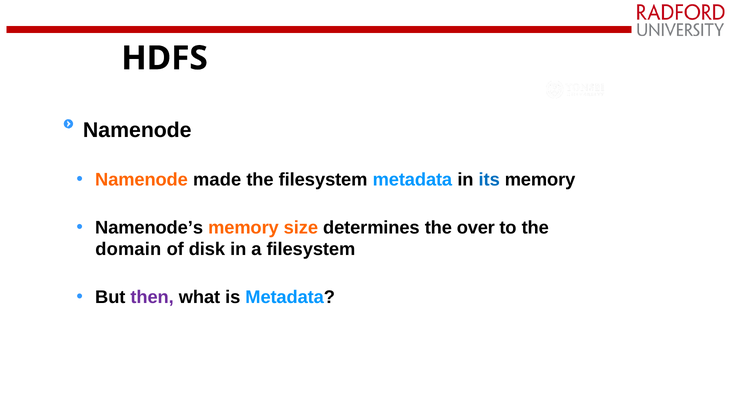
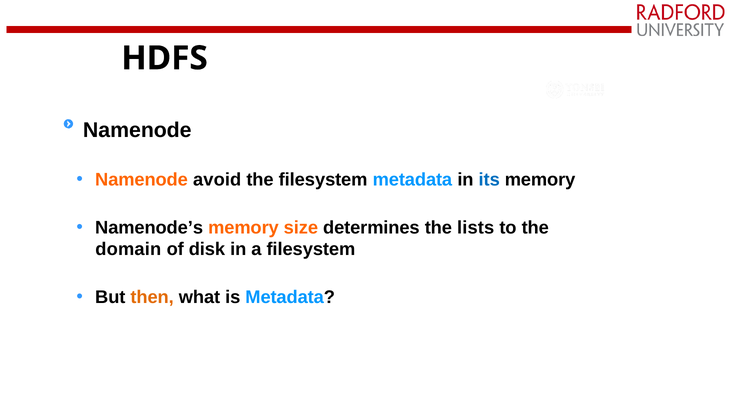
made: made -> avoid
over: over -> lists
then colour: purple -> orange
